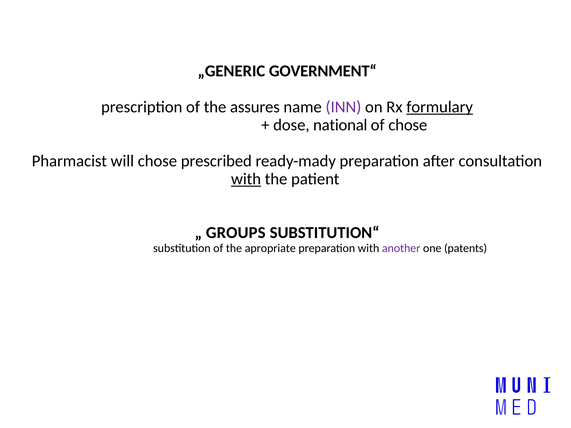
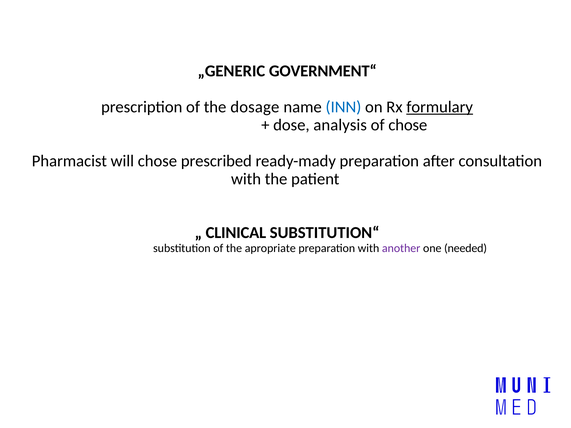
assures: assures -> dosage
INN colour: purple -> blue
national: national -> analysis
with at (246, 179) underline: present -> none
GROUPS: GROUPS -> CLINICAL
patents: patents -> needed
